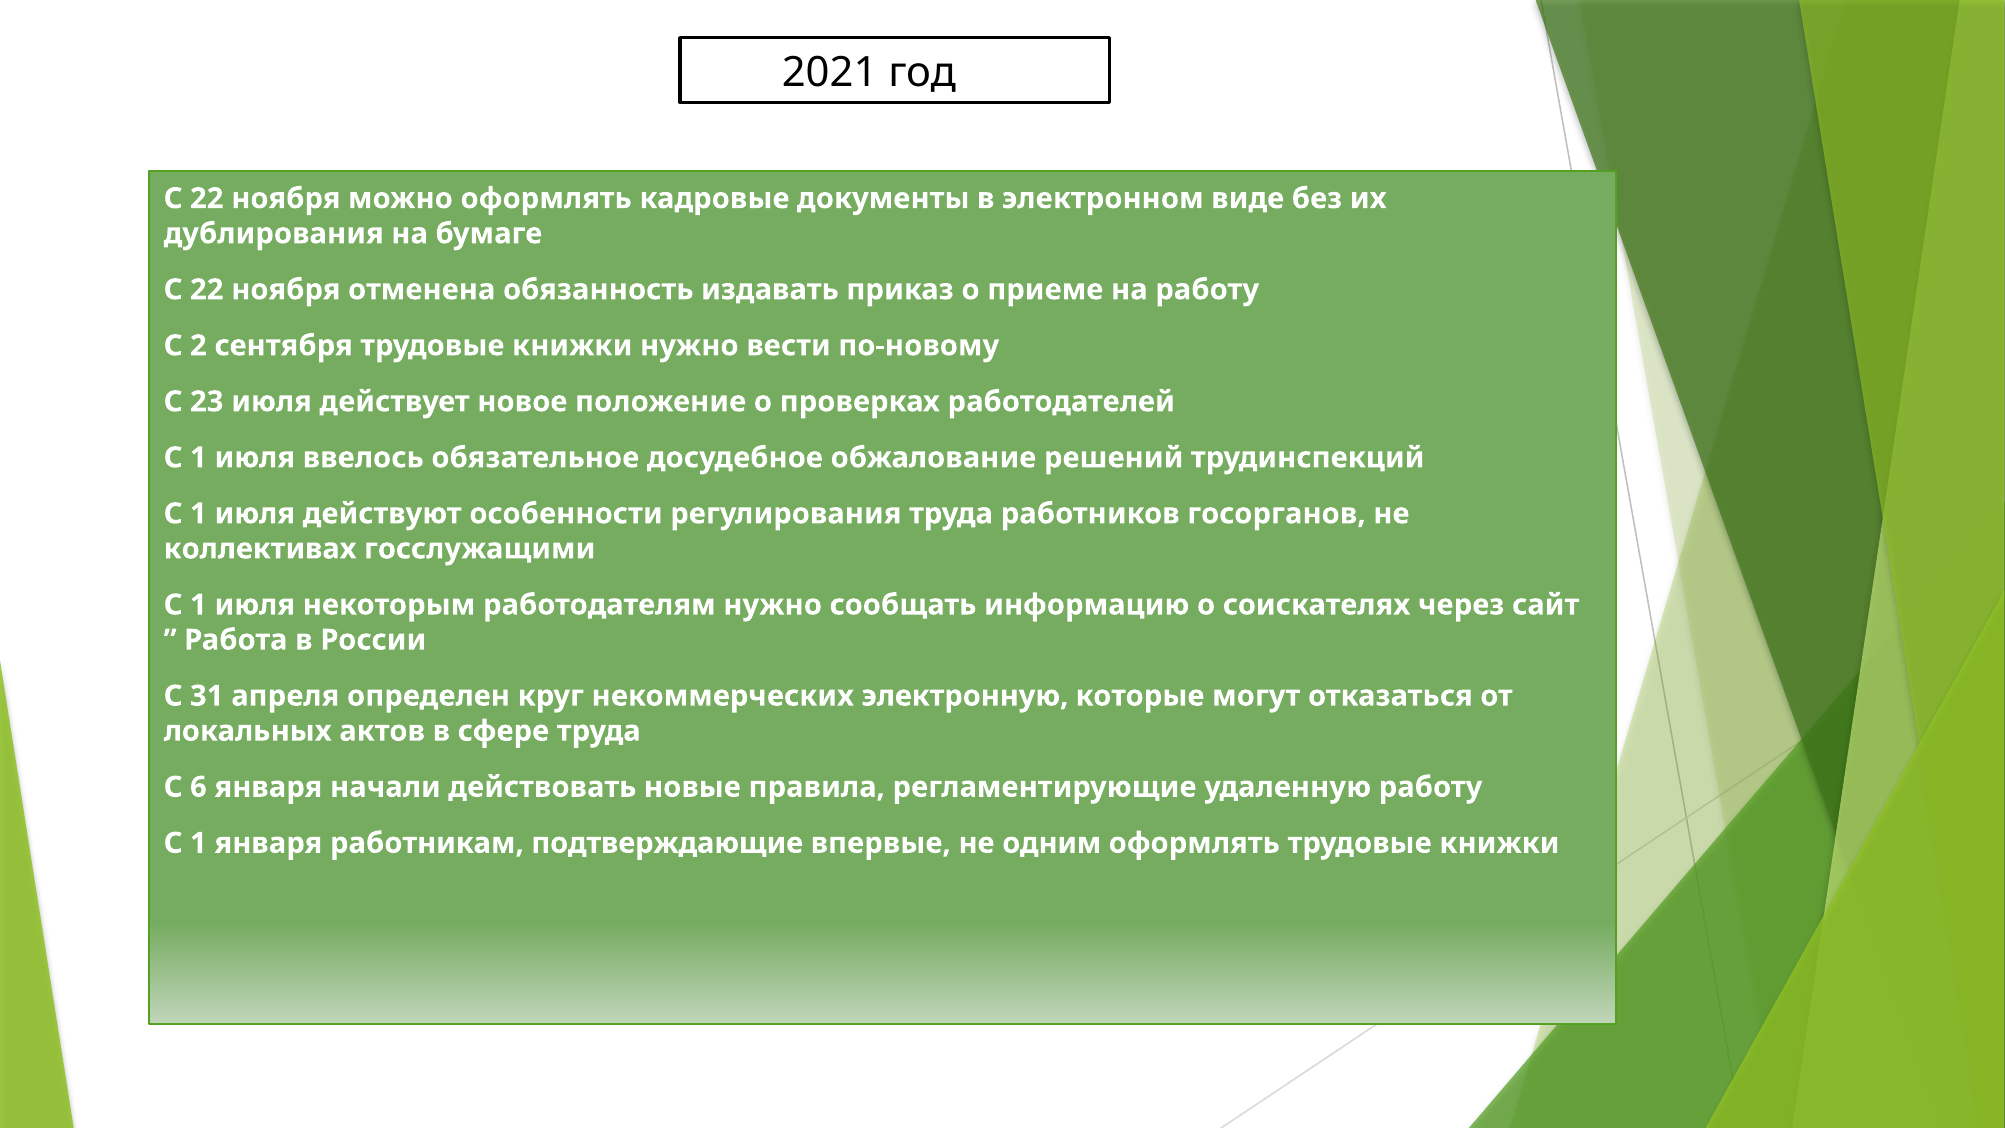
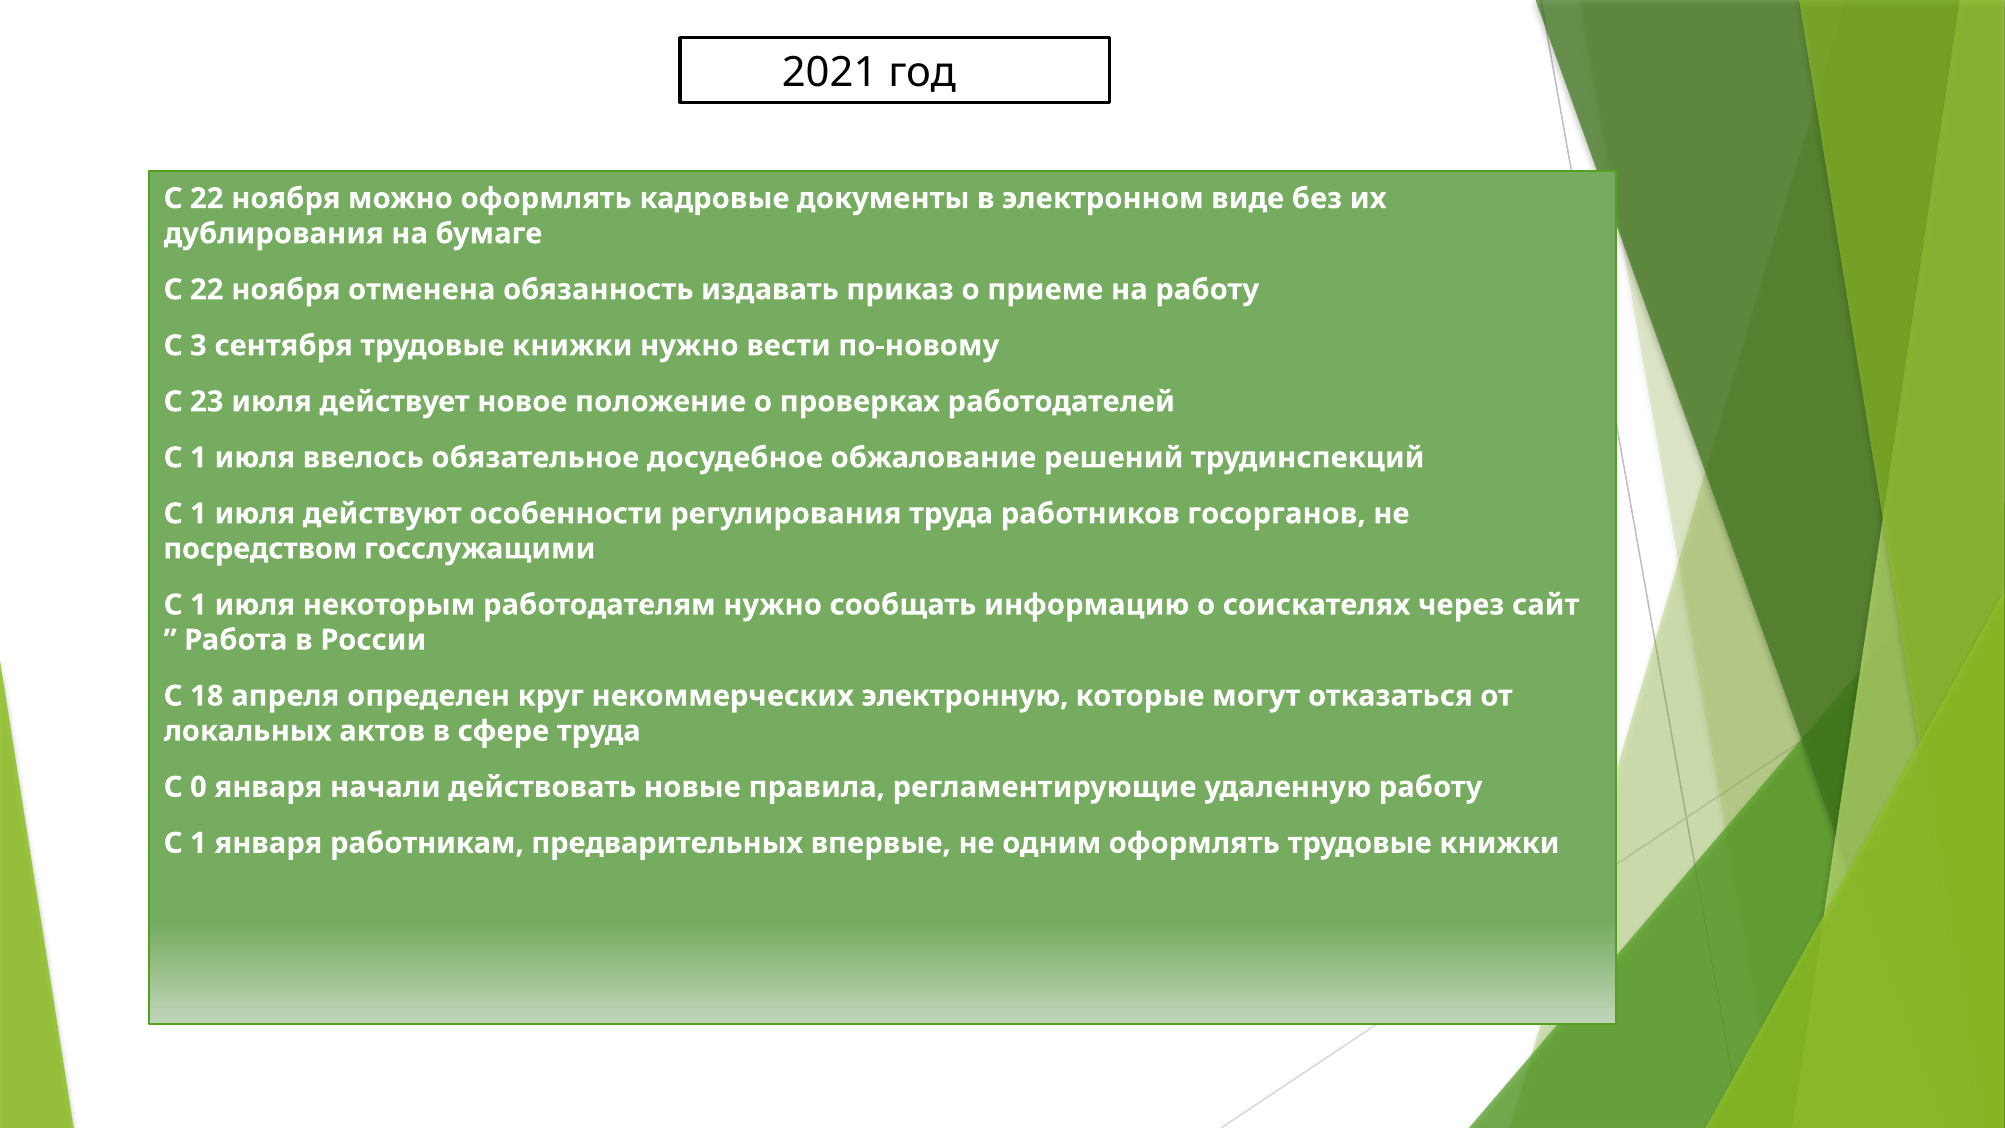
2: 2 -> 3
коллективах: коллективах -> посредством
31: 31 -> 18
6: 6 -> 0
подтверждающие: подтверждающие -> предварительных
